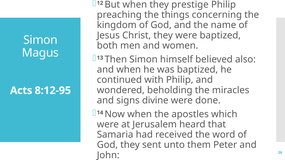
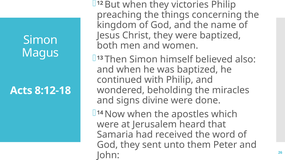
prestige: prestige -> victories
8:12-95: 8:12-95 -> 8:12-18
